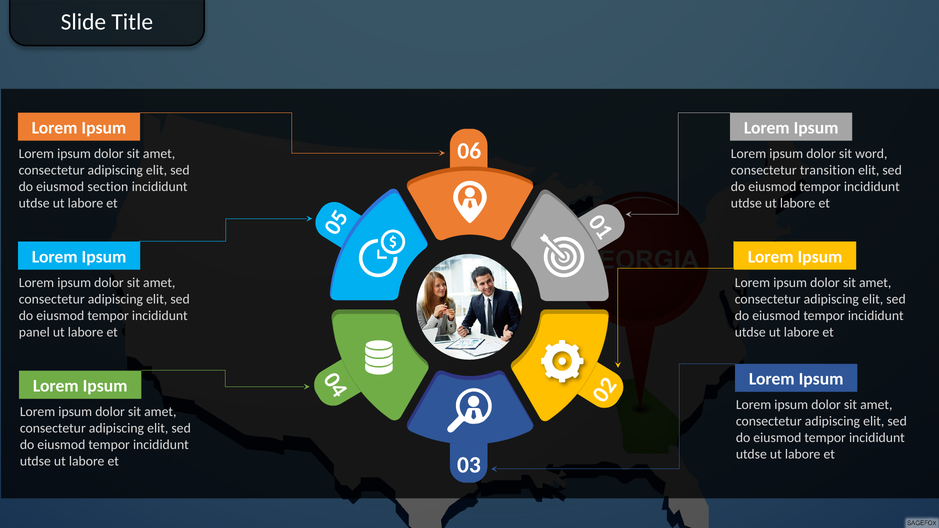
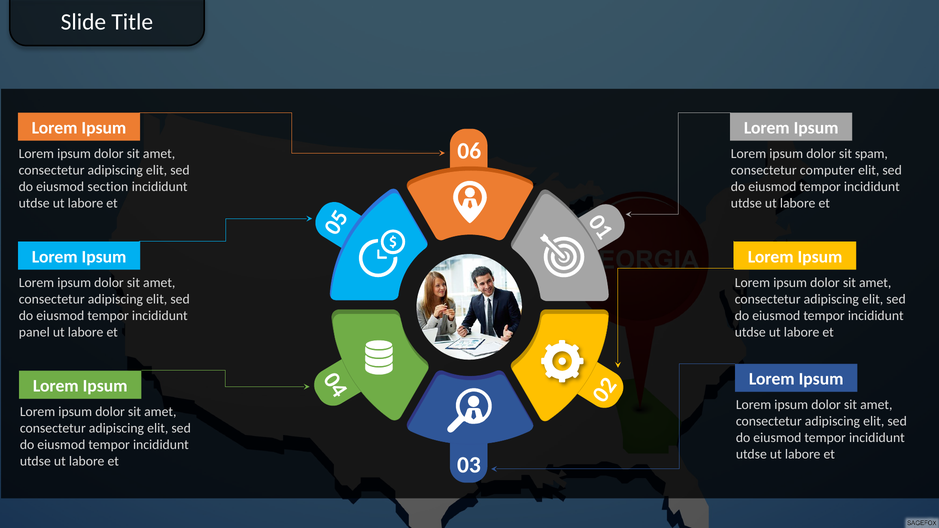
word: word -> spam
transition: transition -> computer
